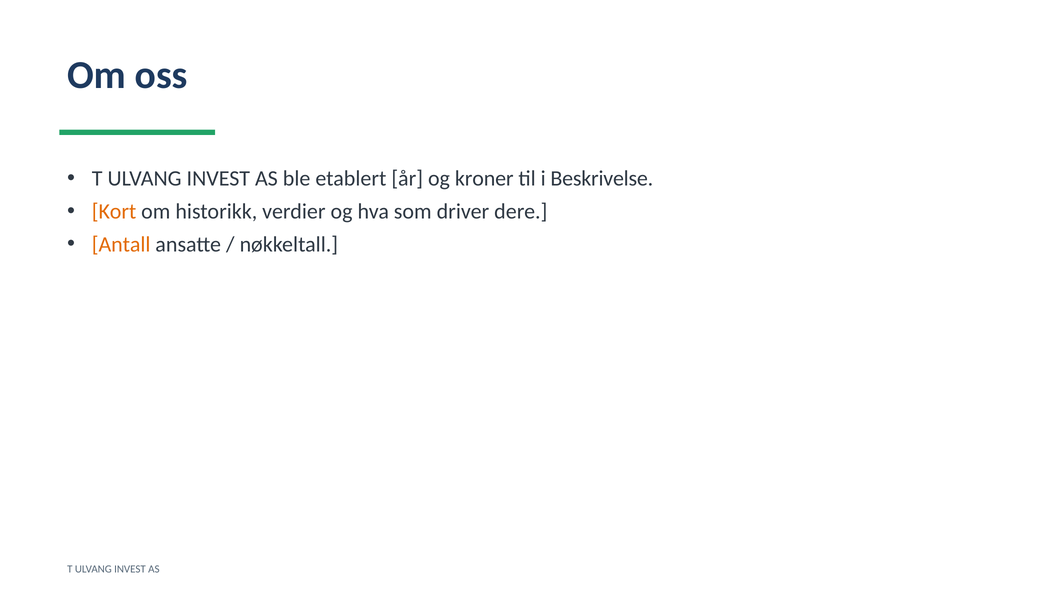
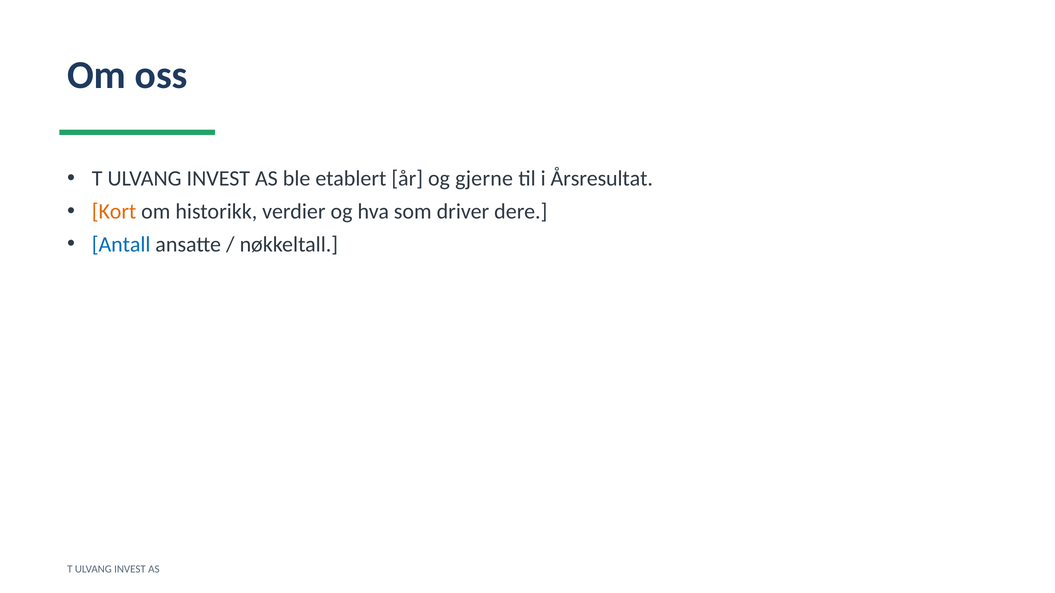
kroner: kroner -> gjerne
Beskrivelse: Beskrivelse -> Årsresultat
Antall colour: orange -> blue
